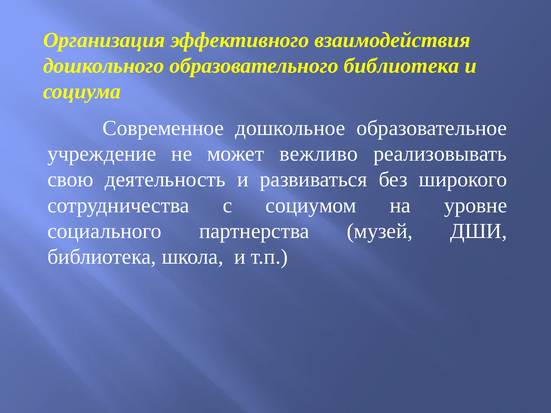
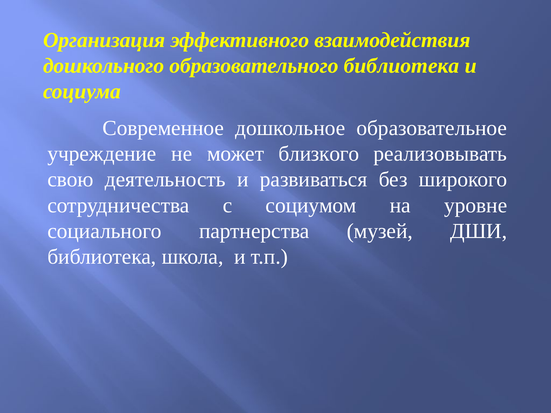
вежливо: вежливо -> близкого
